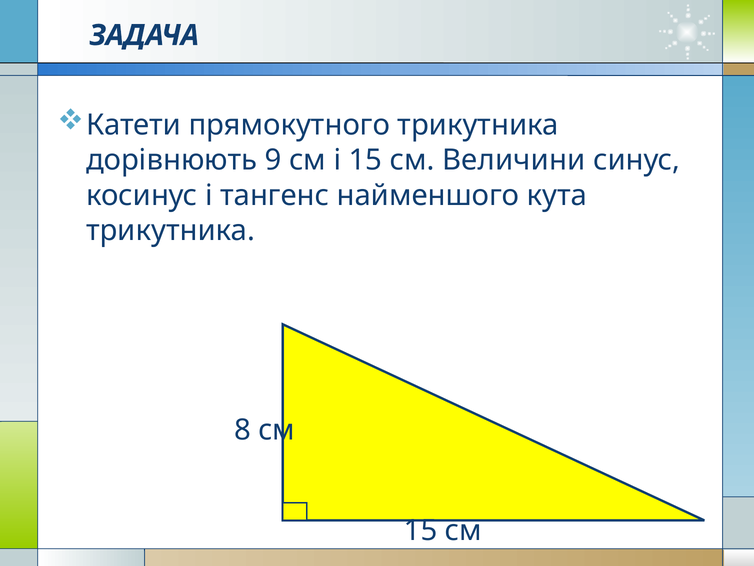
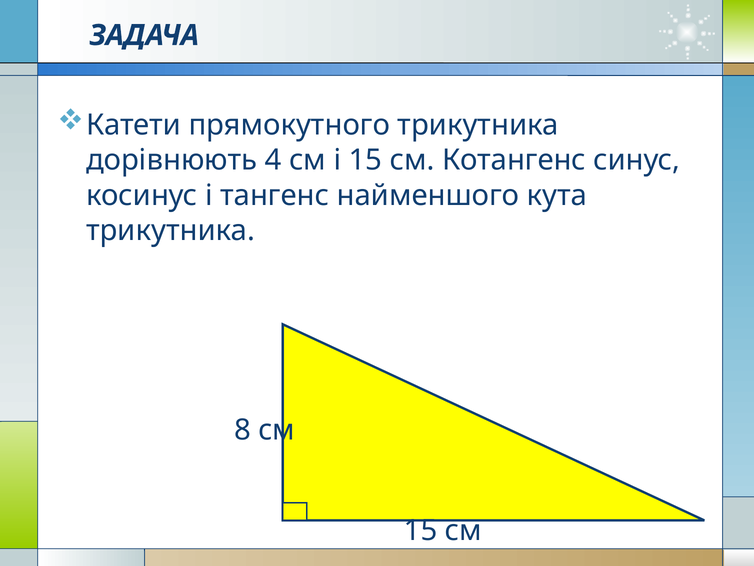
9: 9 -> 4
Величини: Величини -> Котангенс
